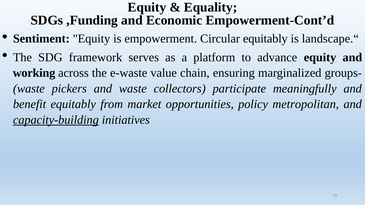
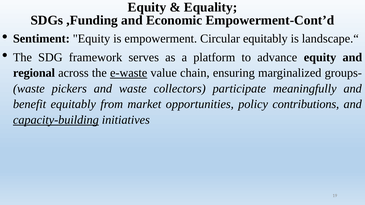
working: working -> regional
e-waste underline: none -> present
metropolitan: metropolitan -> contributions
